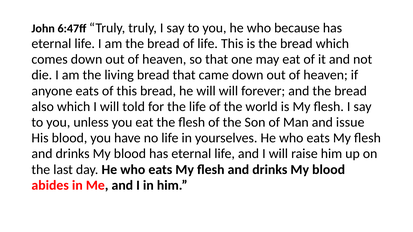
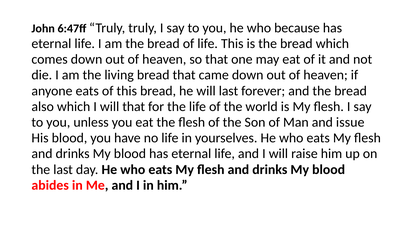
will will: will -> last
will told: told -> that
